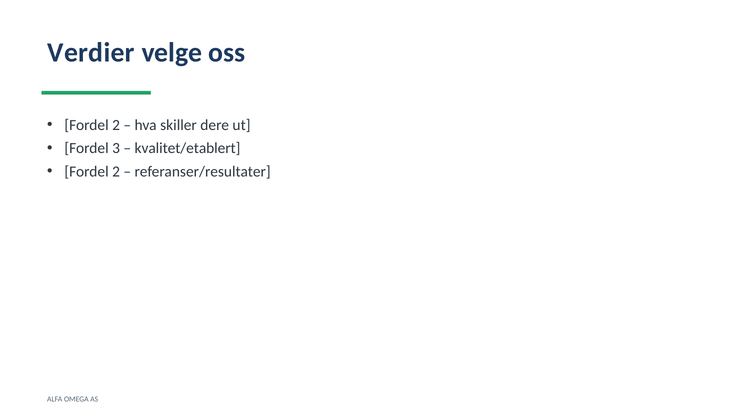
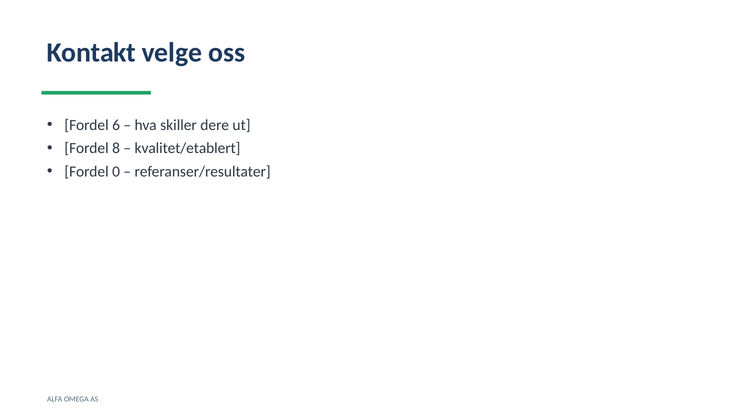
Verdier: Verdier -> Kontakt
2 at (116, 125): 2 -> 6
3: 3 -> 8
2 at (116, 172): 2 -> 0
